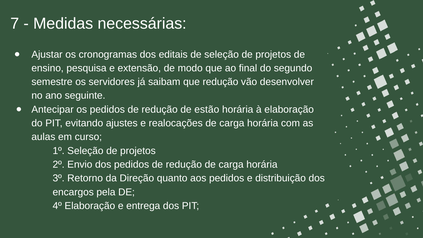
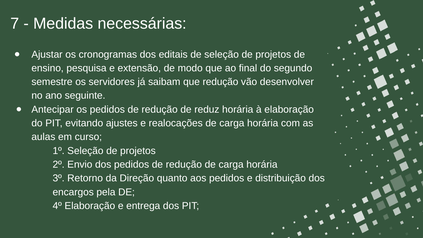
estão: estão -> reduz
